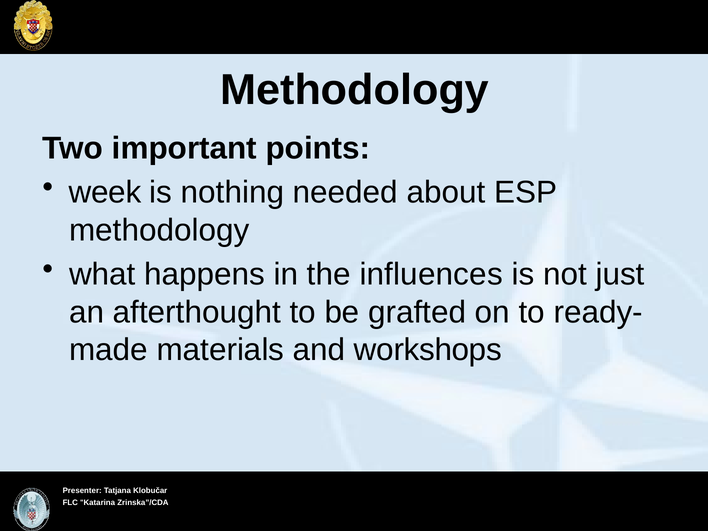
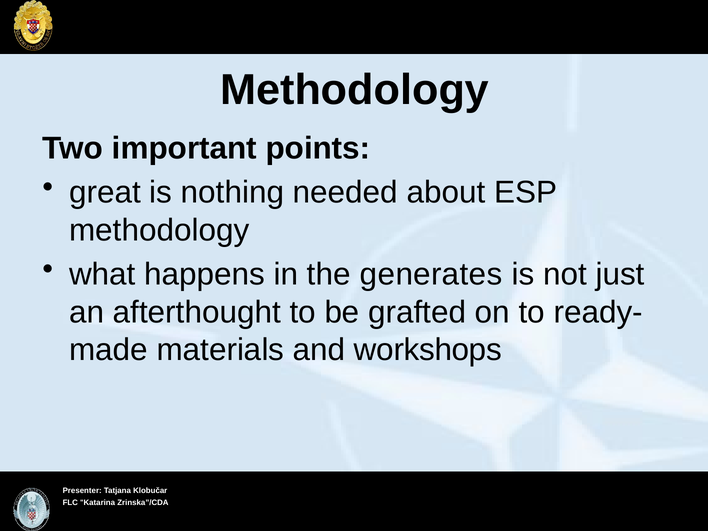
week: week -> great
influences: influences -> generates
